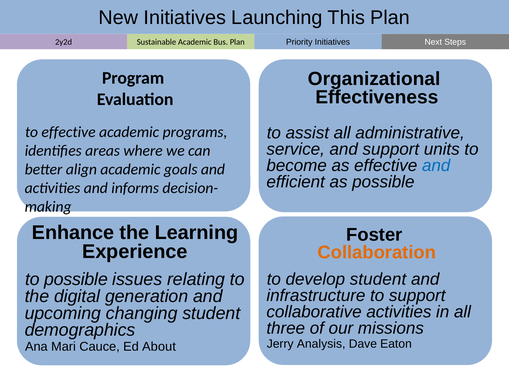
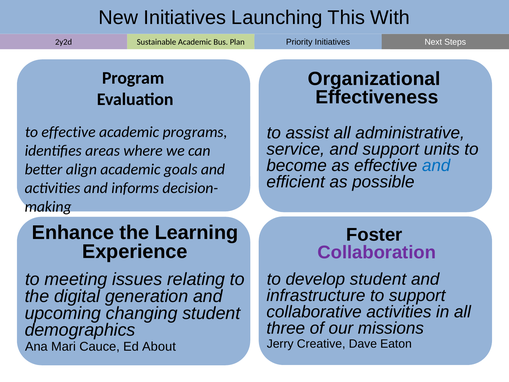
This Plan: Plan -> With
Collaboration colour: orange -> purple
to possible: possible -> meeting
Analysis: Analysis -> Creative
